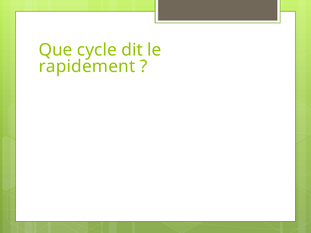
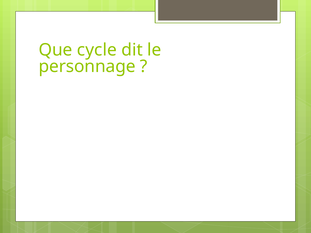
rapidement: rapidement -> personnage
